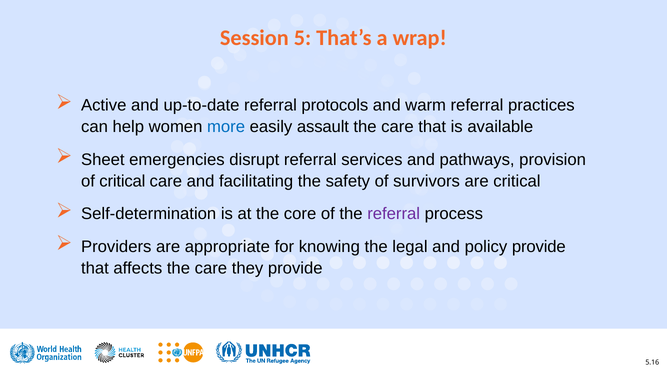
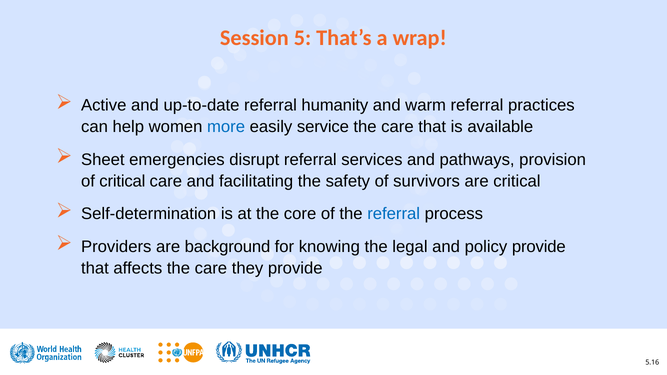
protocols: protocols -> humanity
assault: assault -> service
referral at (394, 214) colour: purple -> blue
appropriate: appropriate -> background
